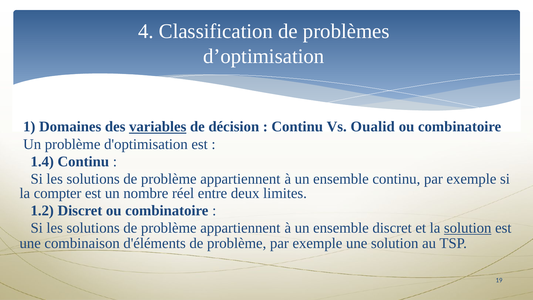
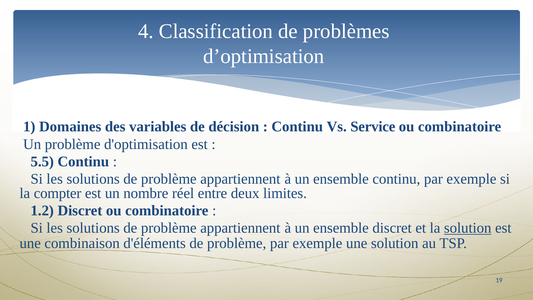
variables underline: present -> none
Oualid: Oualid -> Service
1.4: 1.4 -> 5.5
